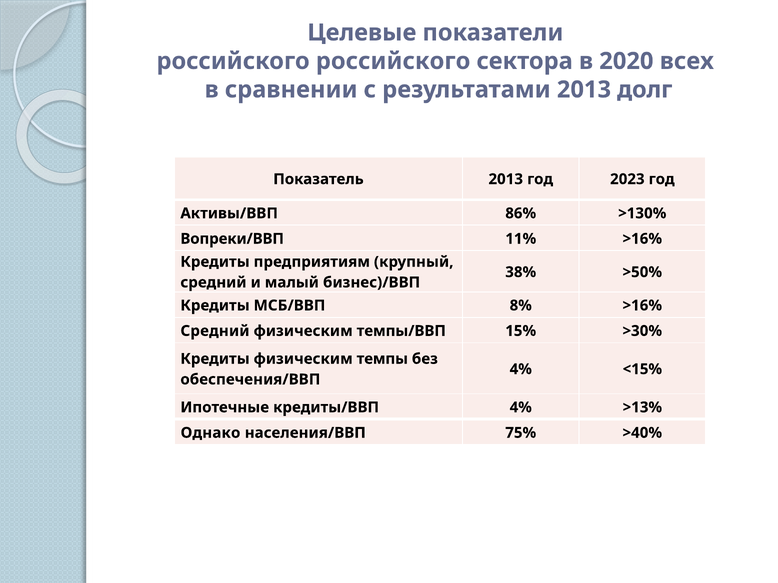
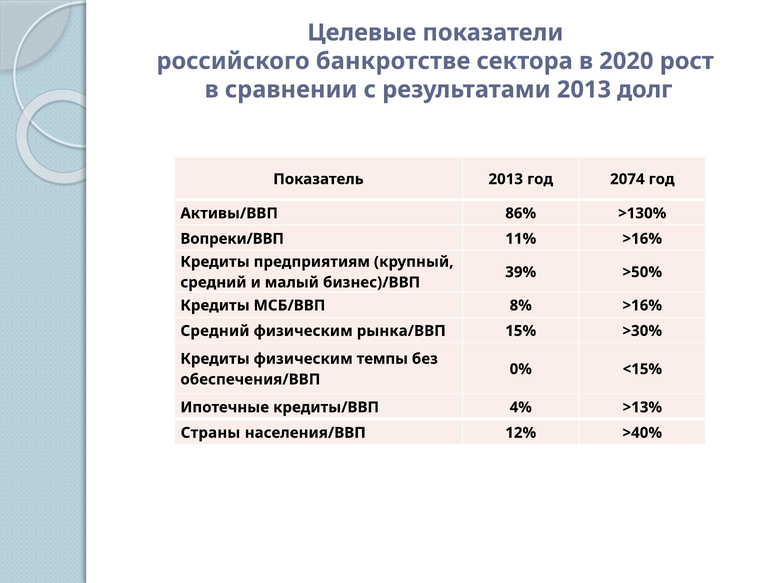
российского российского: российского -> банкротстве
всех: всех -> рост
2023: 2023 -> 2074
38%: 38% -> 39%
темпы/ВВП: темпы/ВВП -> рынка/ВВП
4% at (521, 369): 4% -> 0%
Однако: Однако -> Страны
75%: 75% -> 12%
